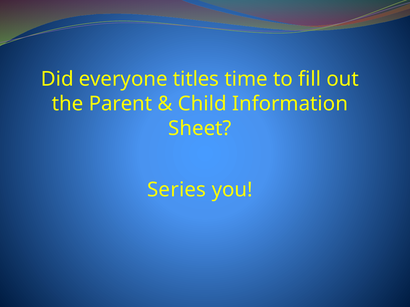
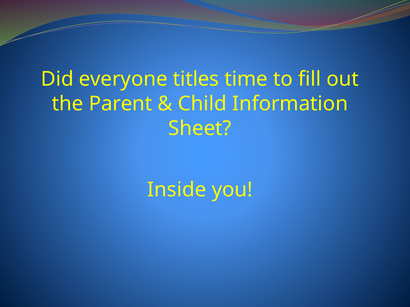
Series: Series -> Inside
